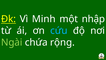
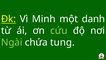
nhập: nhập -> danh
cứu colour: light blue -> light green
rộng: rộng -> tung
